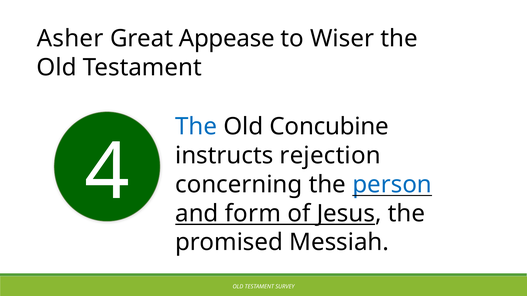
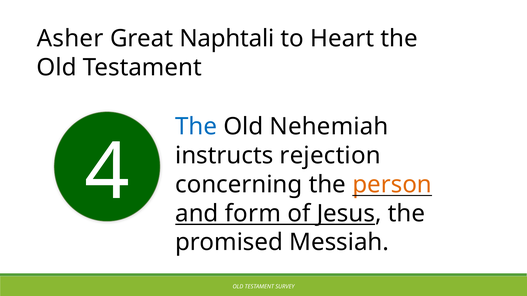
Appease: Appease -> Naphtali
Wiser: Wiser -> Heart
Concubine: Concubine -> Nehemiah
person colour: blue -> orange
